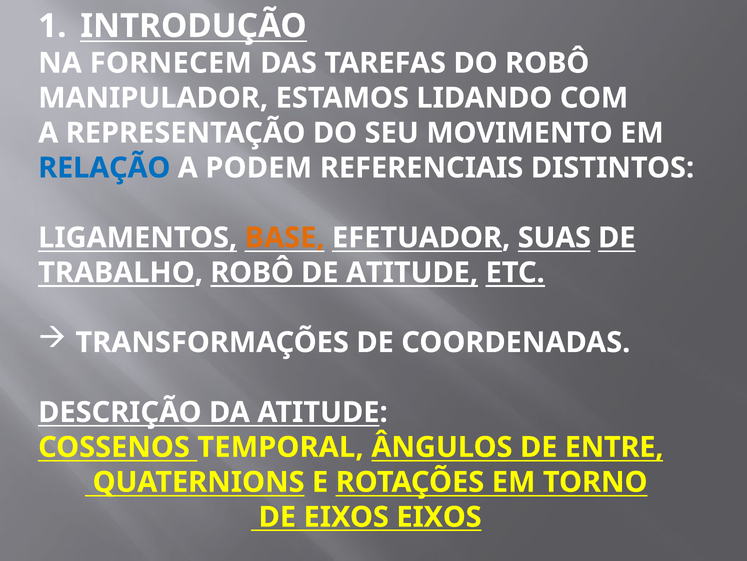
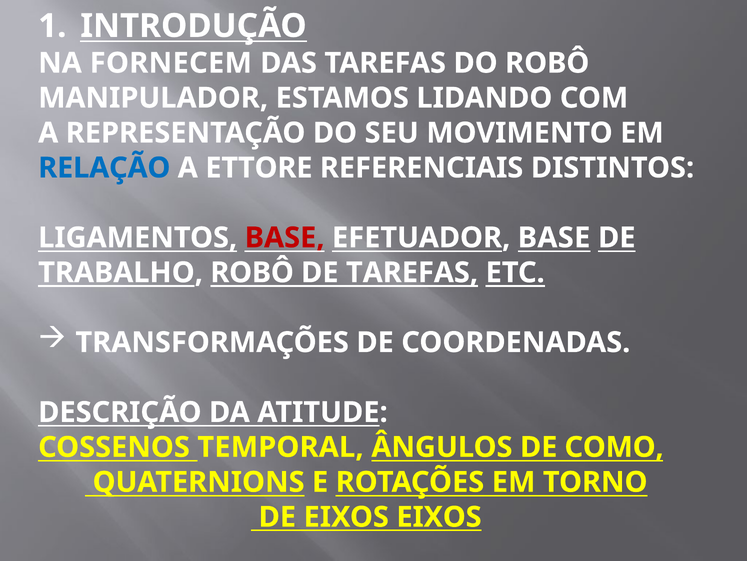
PODEM: PODEM -> ETTORE
BASE at (285, 237) colour: orange -> red
EFETUADOR SUAS: SUAS -> BASE
DE ATITUDE: ATITUDE -> TAREFAS
ENTRE: ENTRE -> COMO
